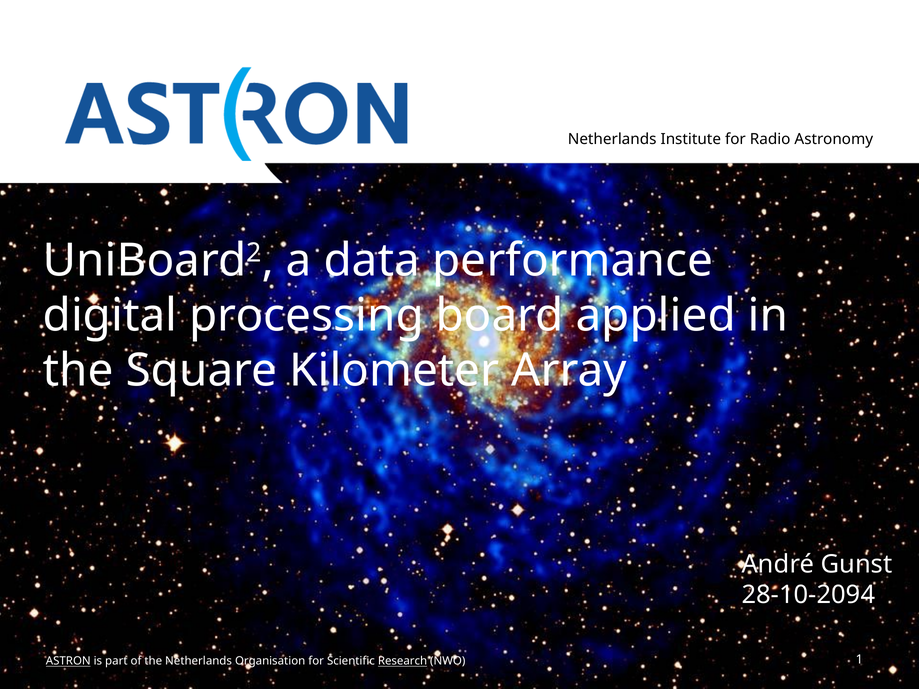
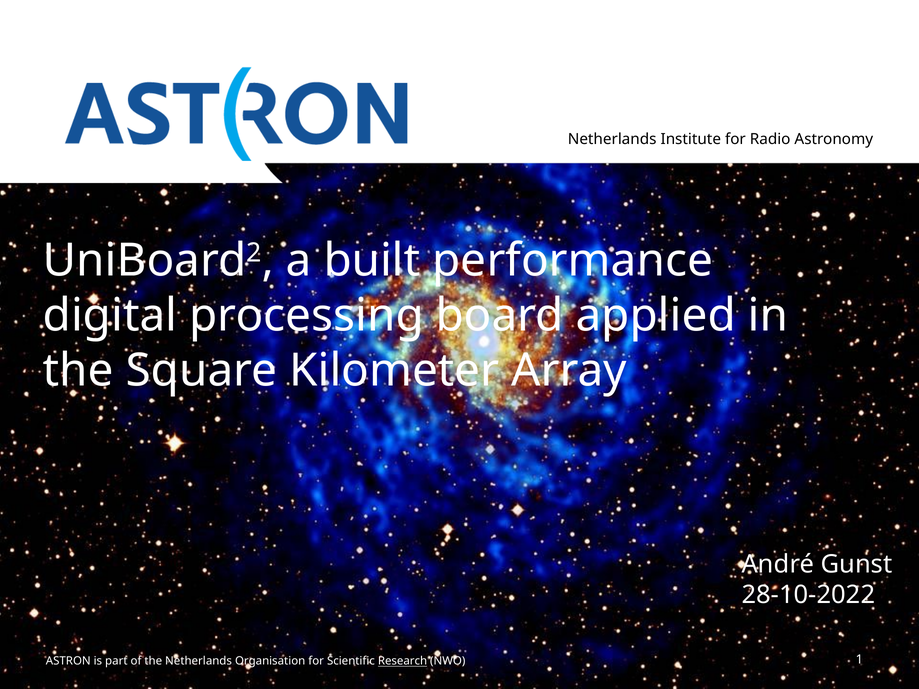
data: data -> built
28-10-2094: 28-10-2094 -> 28-10-2022
ASTRON underline: present -> none
